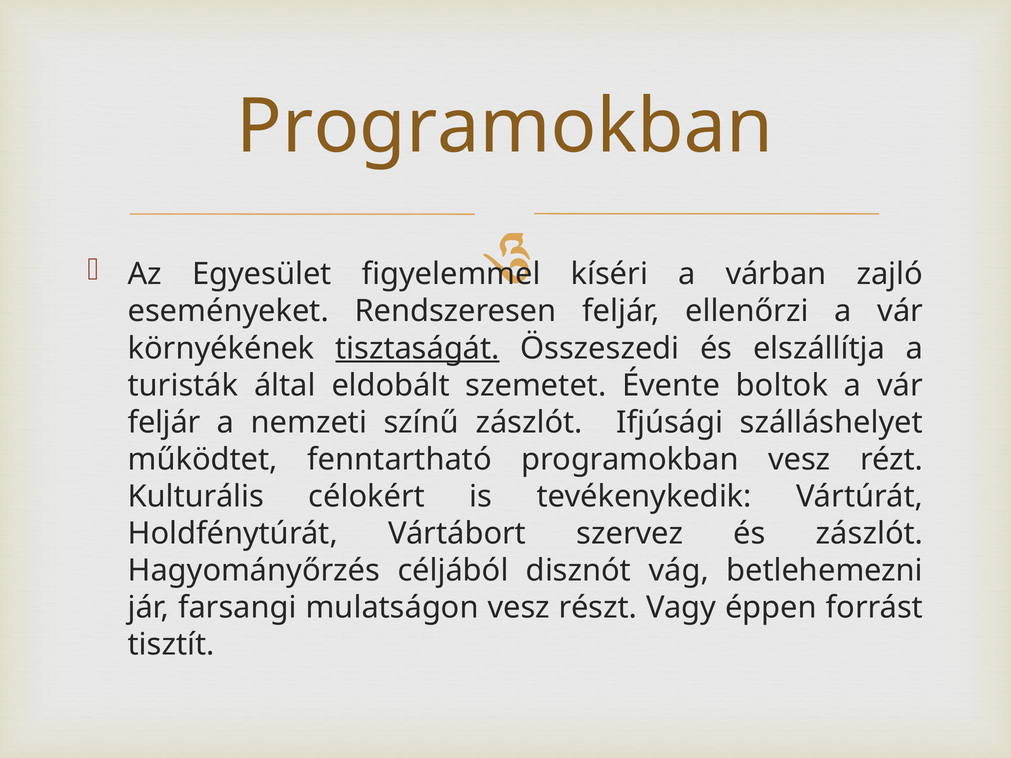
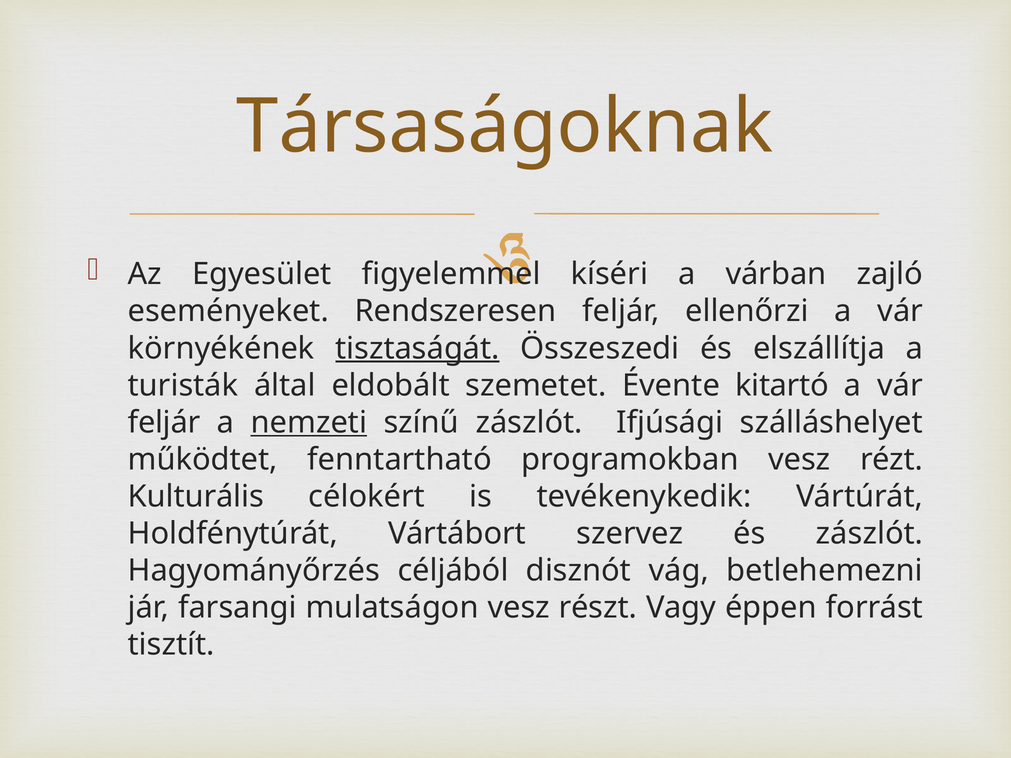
Programokban at (505, 127): Programokban -> Társaságoknak
boltok: boltok -> kitartó
nemzeti underline: none -> present
